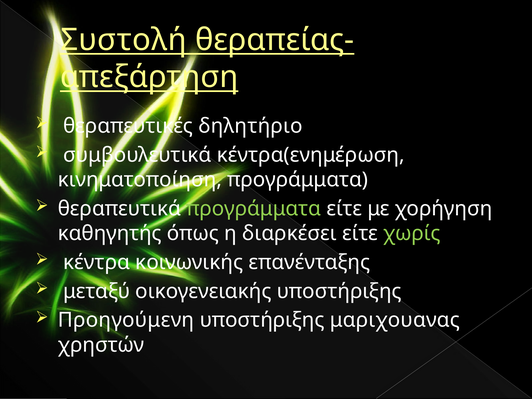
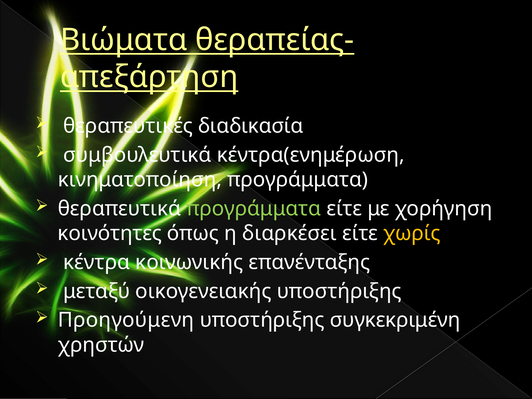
Συστολή: Συστολή -> Βιώματα
δηλητήριο: δηλητήριο -> διαδικασία
καθηγητής: καθηγητής -> κοινότητες
χωρίς colour: light green -> yellow
μαριχουανας: μαριχουανας -> συγκεκριμένη
